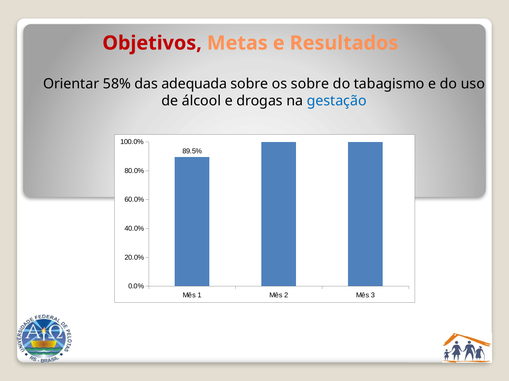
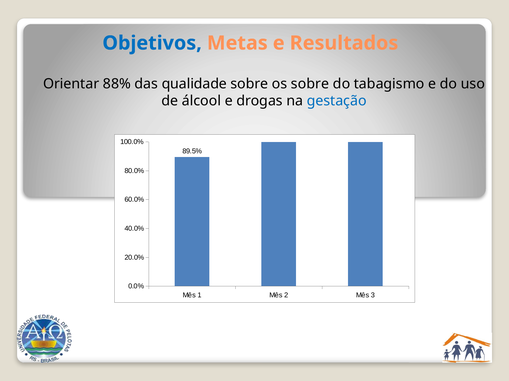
Objetivos colour: red -> blue
58%: 58% -> 88%
adequada: adequada -> qualidade
